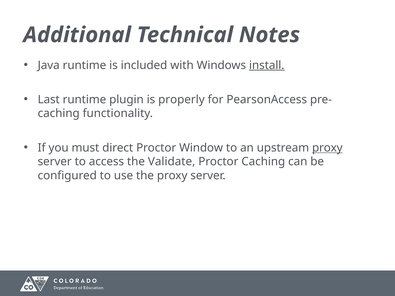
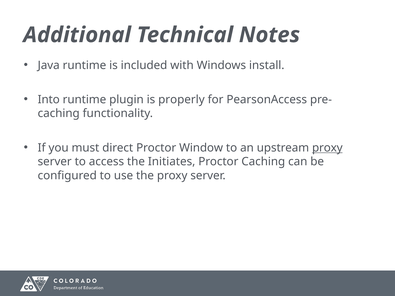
install underline: present -> none
Last: Last -> Into
Validate: Validate -> Initiates
